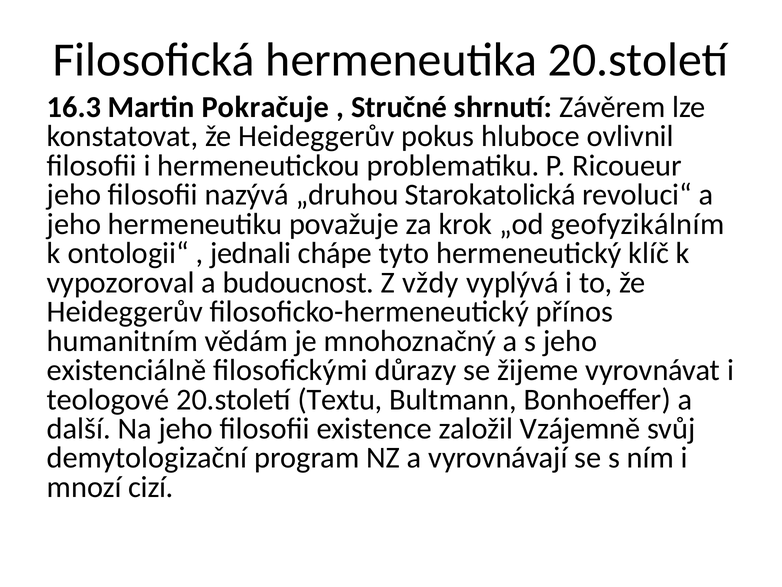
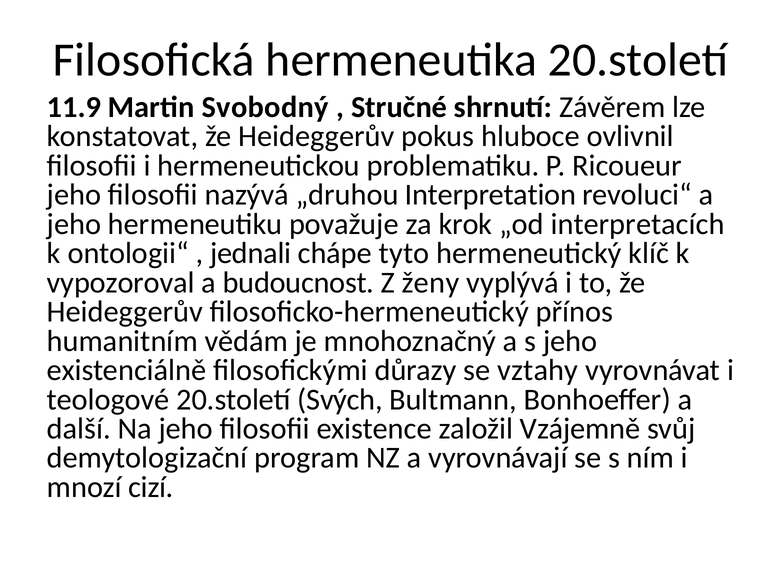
16.3: 16.3 -> 11.9
Pokračuje: Pokračuje -> Svobodný
Starokatolická: Starokatolická -> Interpretation
geofyzikálním: geofyzikálním -> interpretacích
vždy: vždy -> ženy
žijeme: žijeme -> vztahy
Textu: Textu -> Svých
